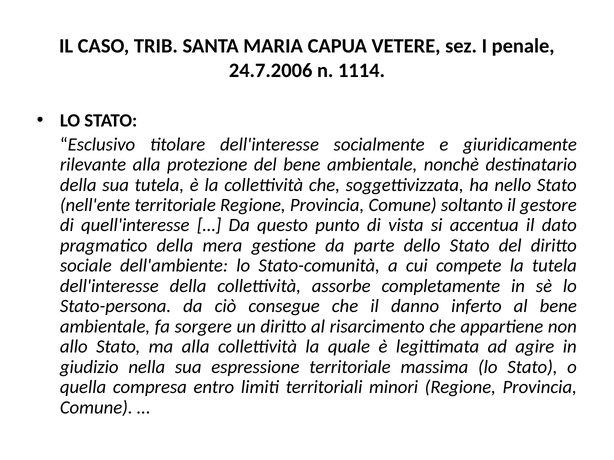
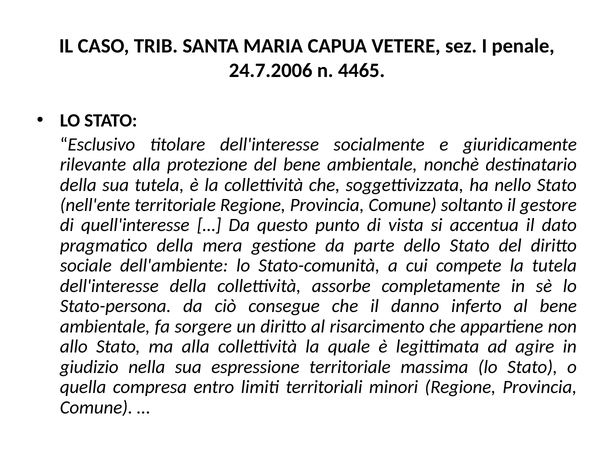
1114: 1114 -> 4465
